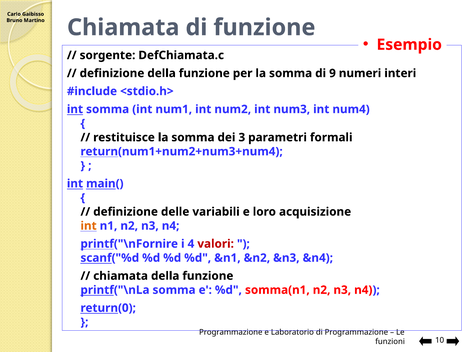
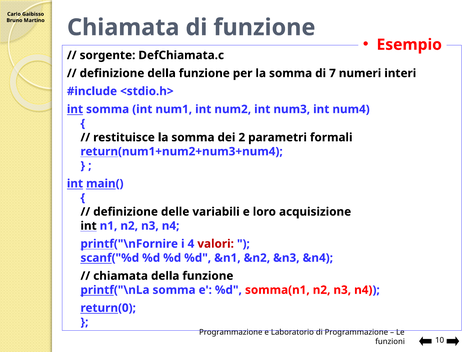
9: 9 -> 7
3: 3 -> 2
int at (89, 226) colour: orange -> black
